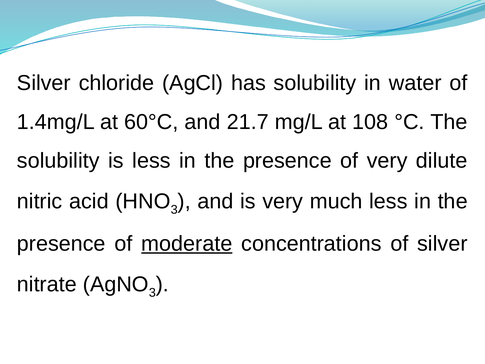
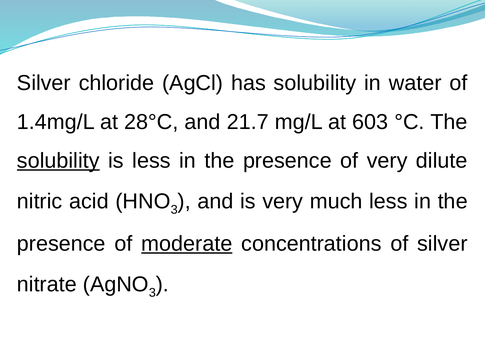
60°C: 60°C -> 28°C
108: 108 -> 603
solubility at (58, 161) underline: none -> present
